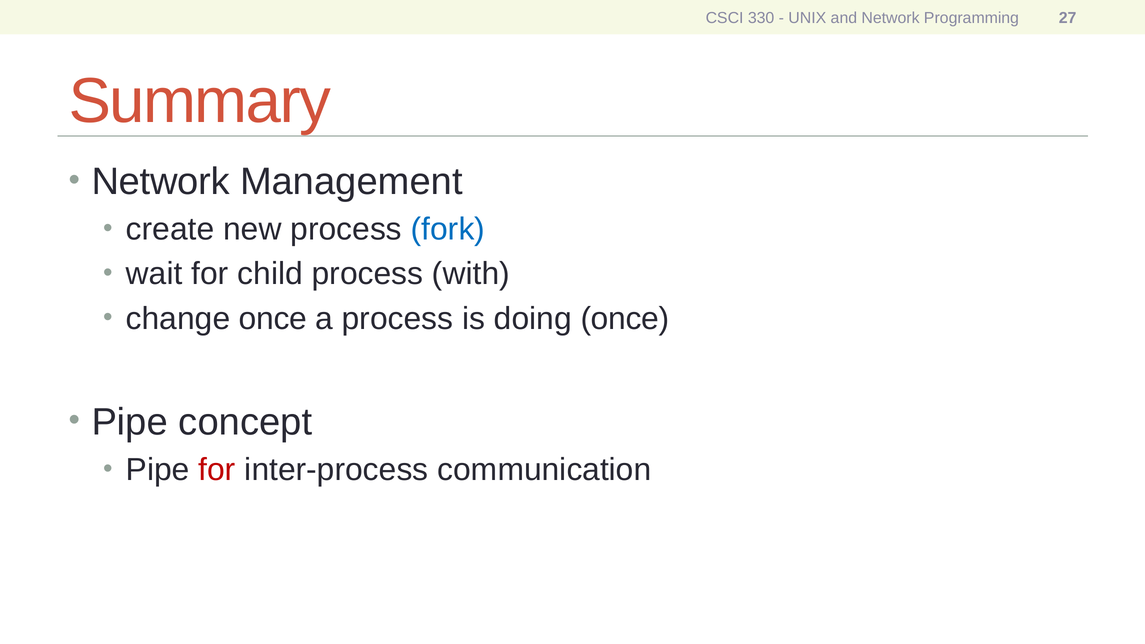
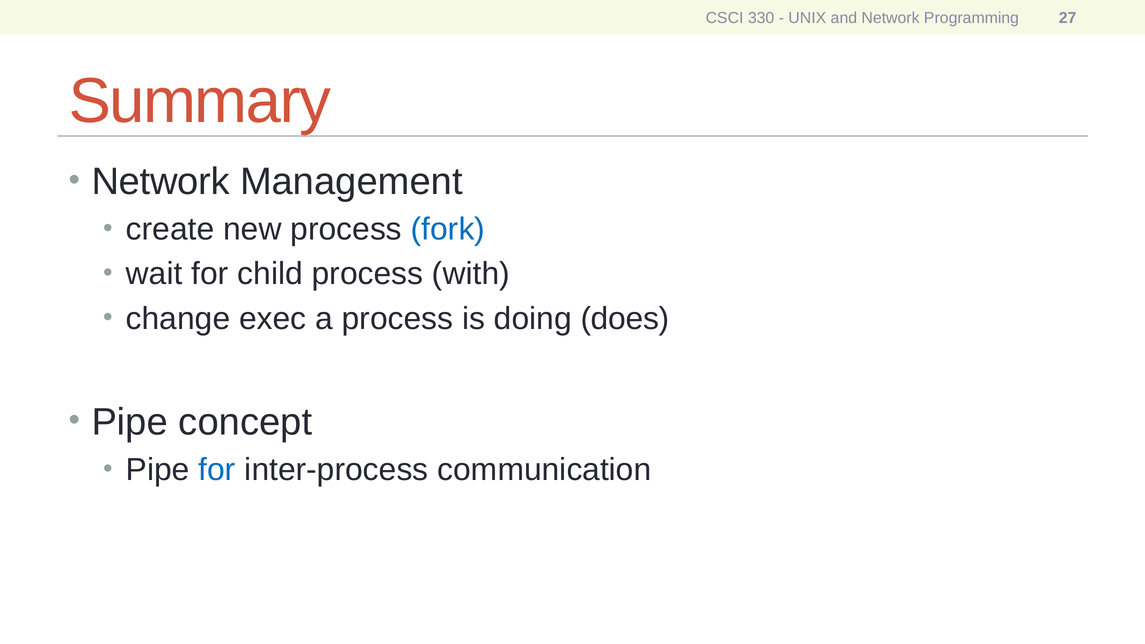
change once: once -> exec
doing once: once -> does
for at (217, 470) colour: red -> blue
